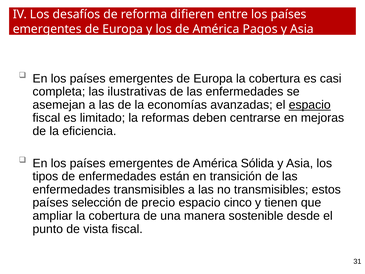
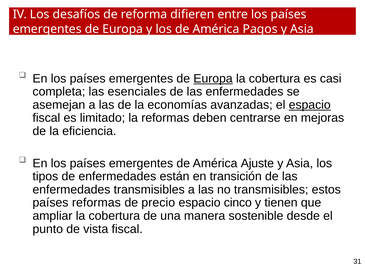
Europa at (213, 78) underline: none -> present
ilustrativas: ilustrativas -> esenciales
Sólida: Sólida -> Ajuste
países selección: selección -> reformas
